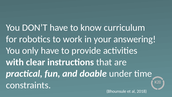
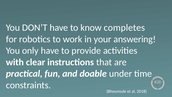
curriculum: curriculum -> completes
